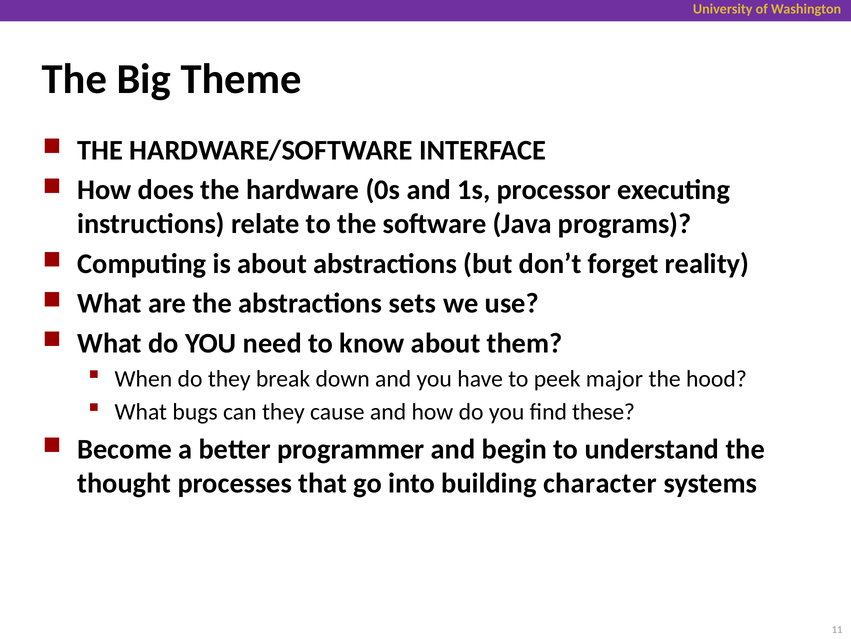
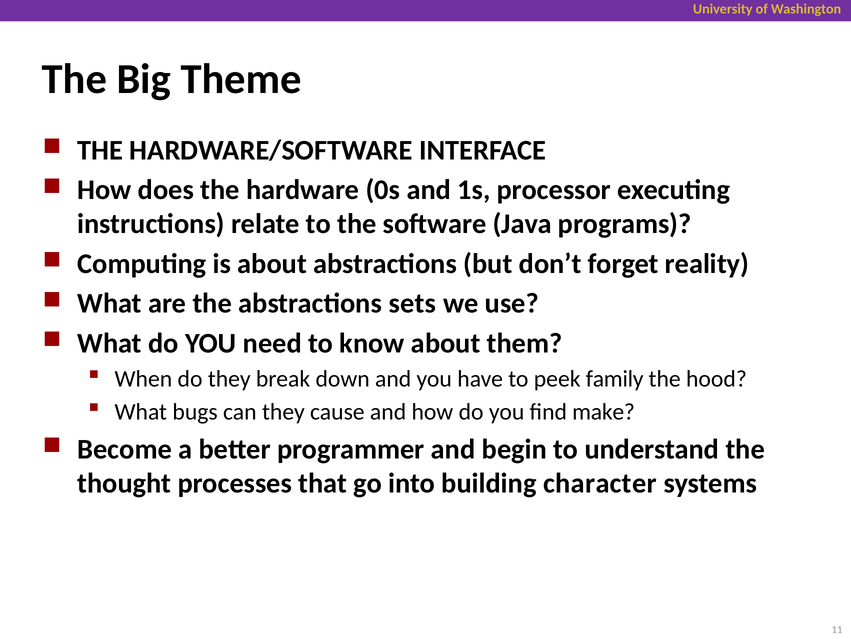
major: major -> family
these: these -> make
